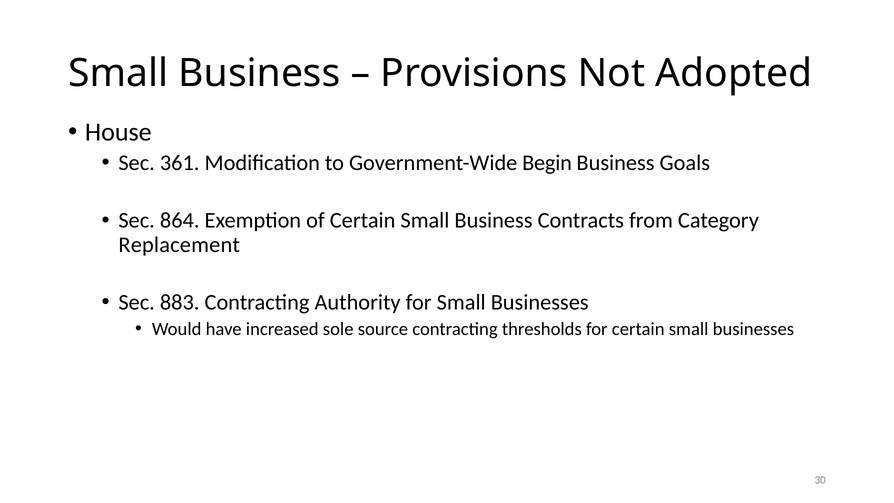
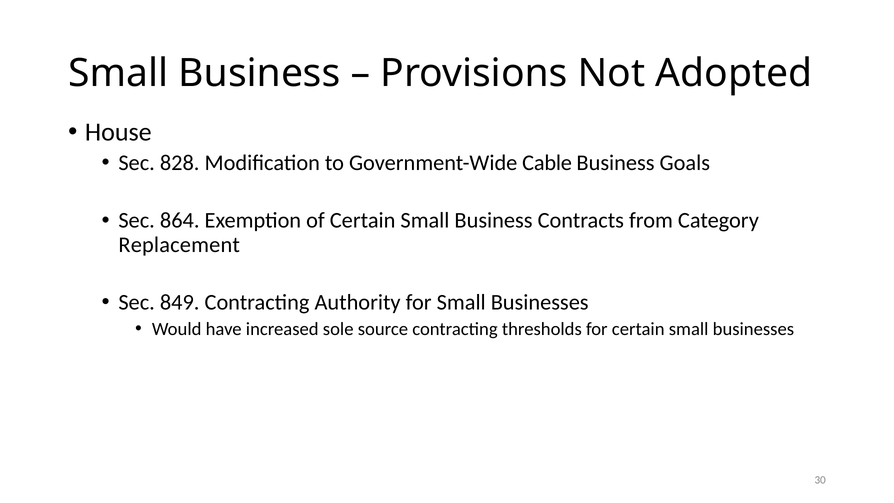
361: 361 -> 828
Begin: Begin -> Cable
883: 883 -> 849
